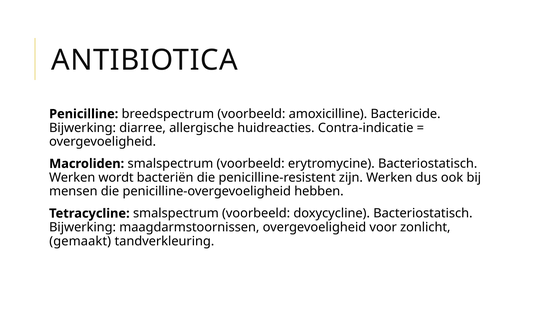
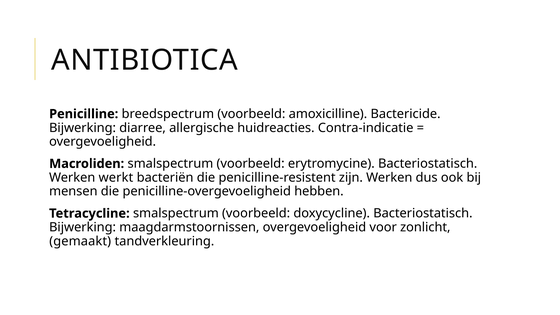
wordt: wordt -> werkt
